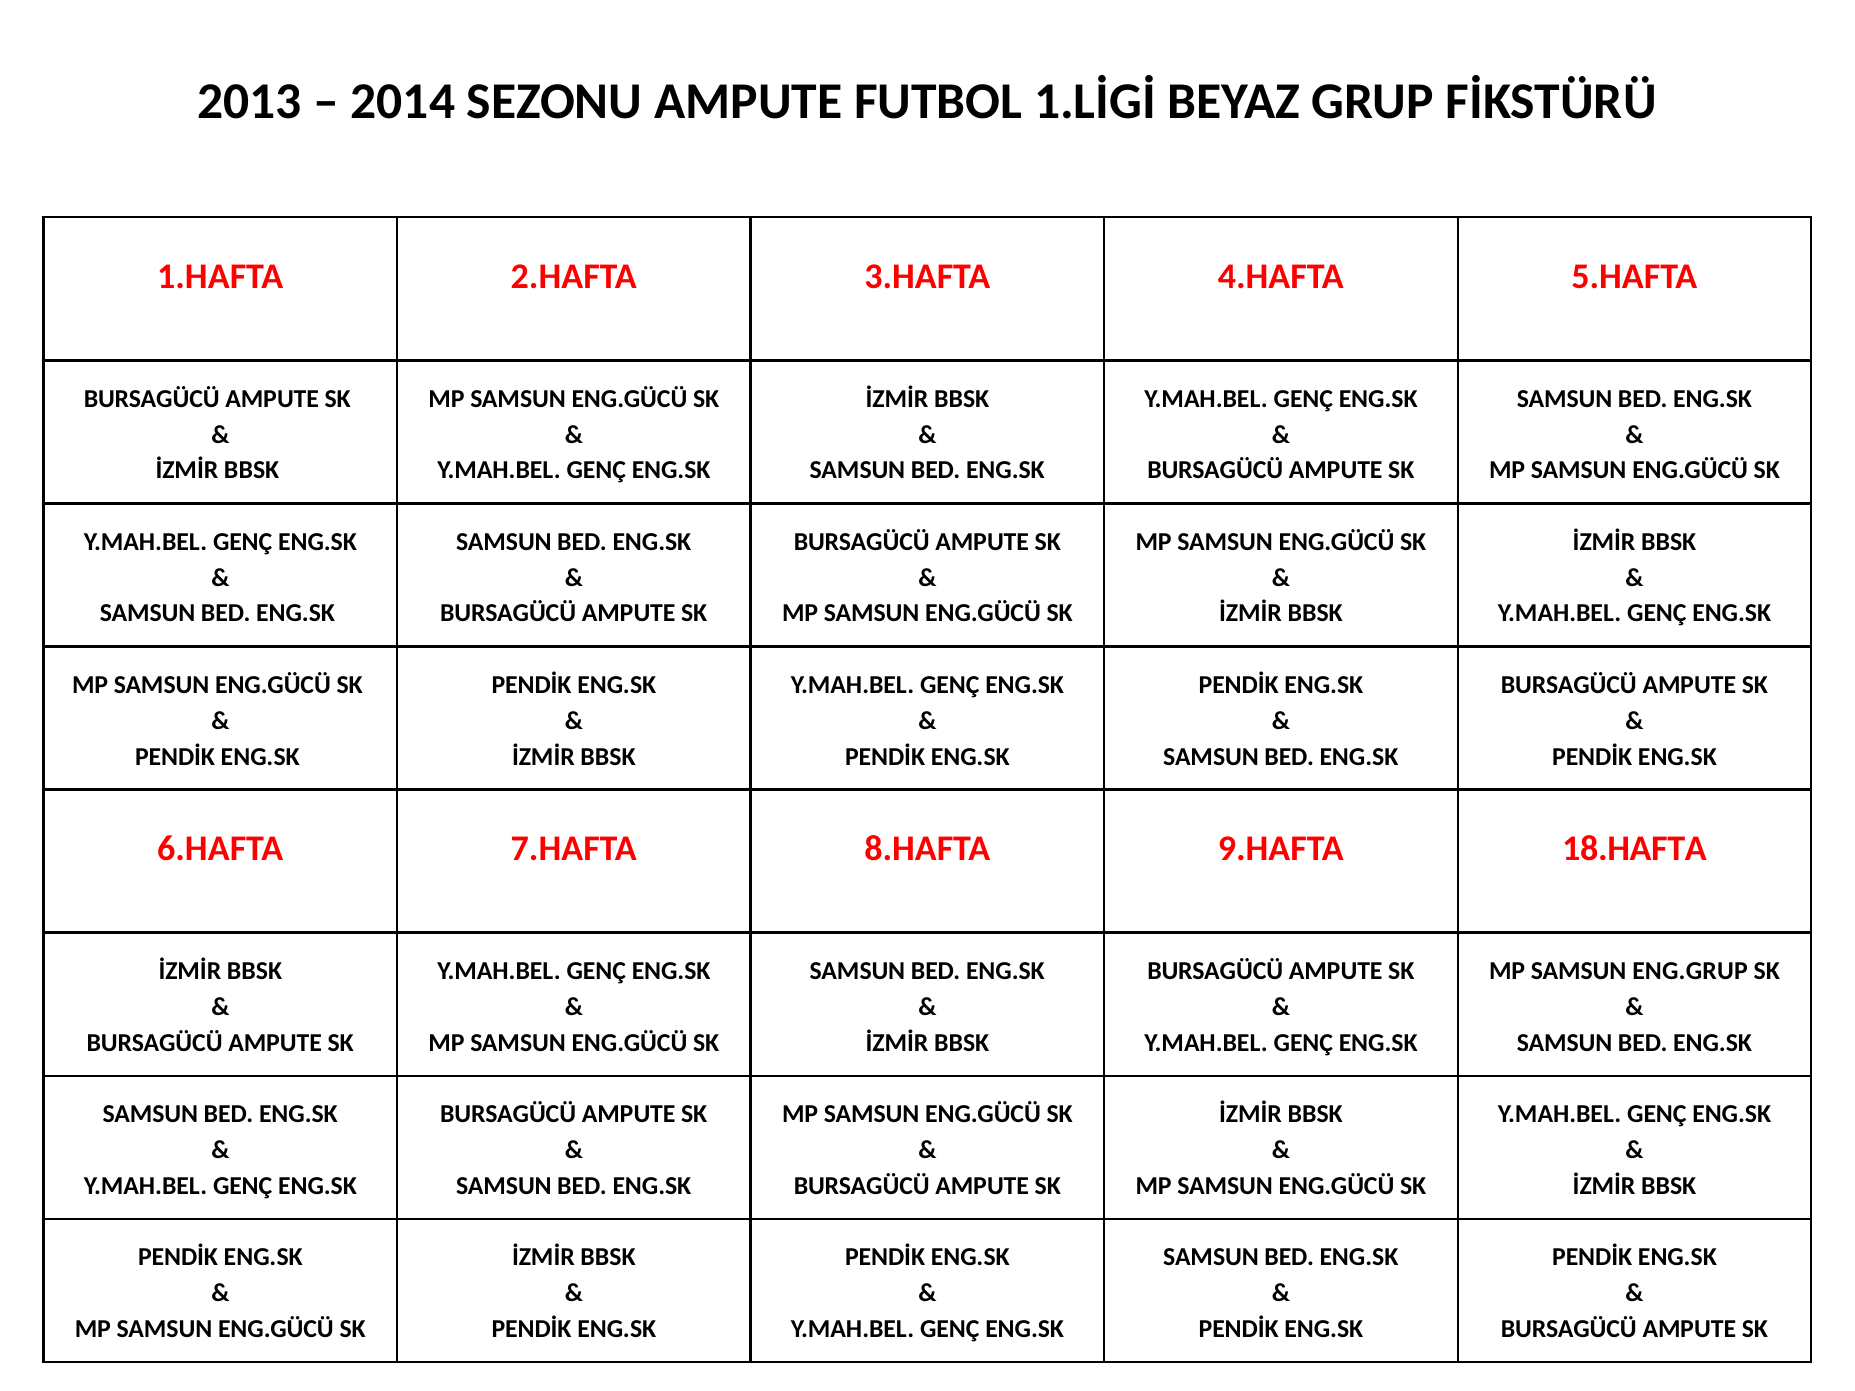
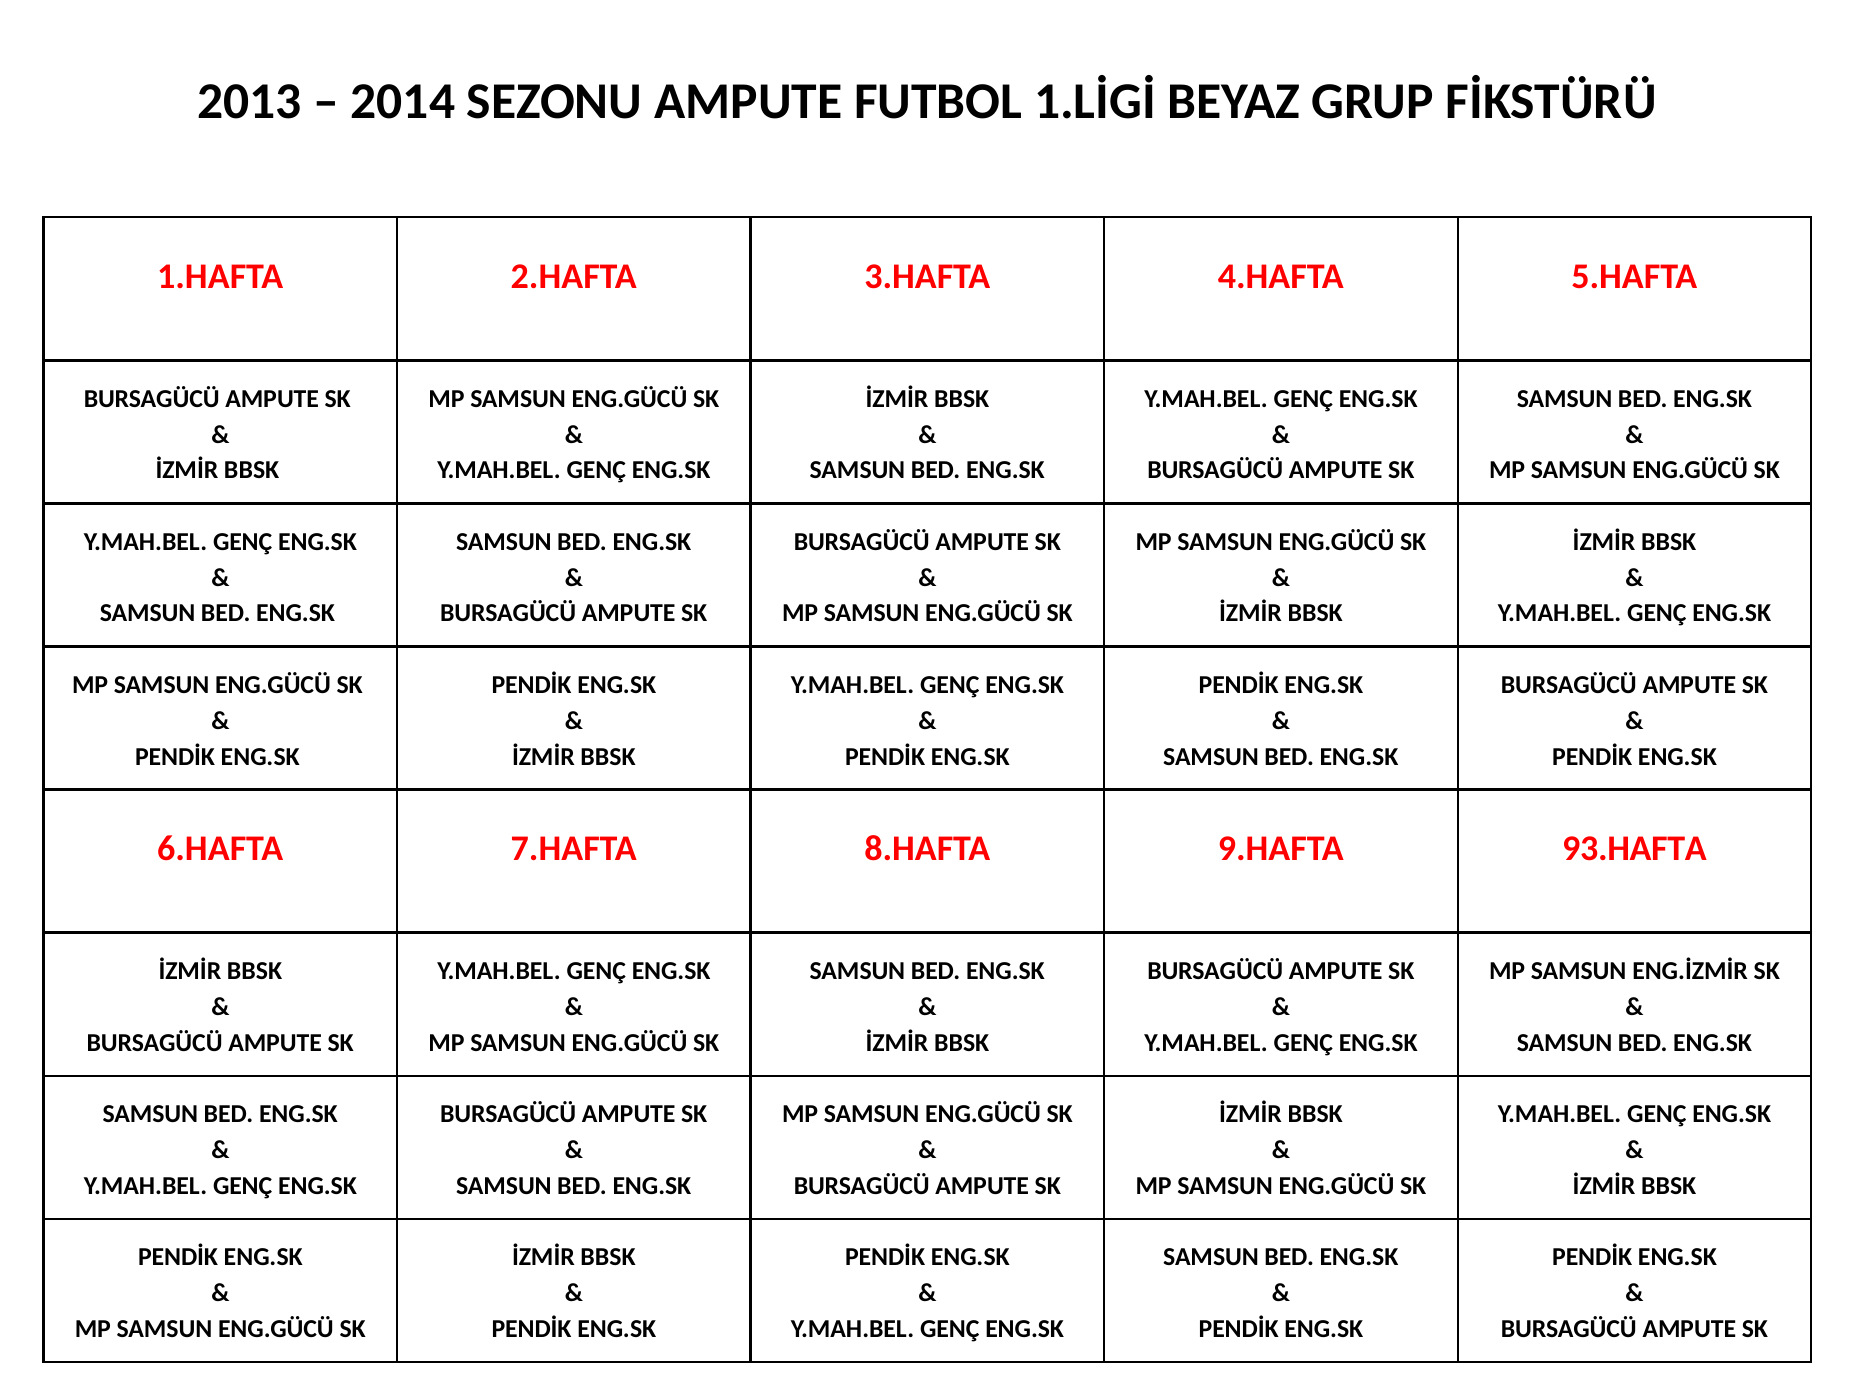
18.HAFTA: 18.HAFTA -> 93.HAFTA
ENG.GRUP: ENG.GRUP -> ENG.İZMİR
